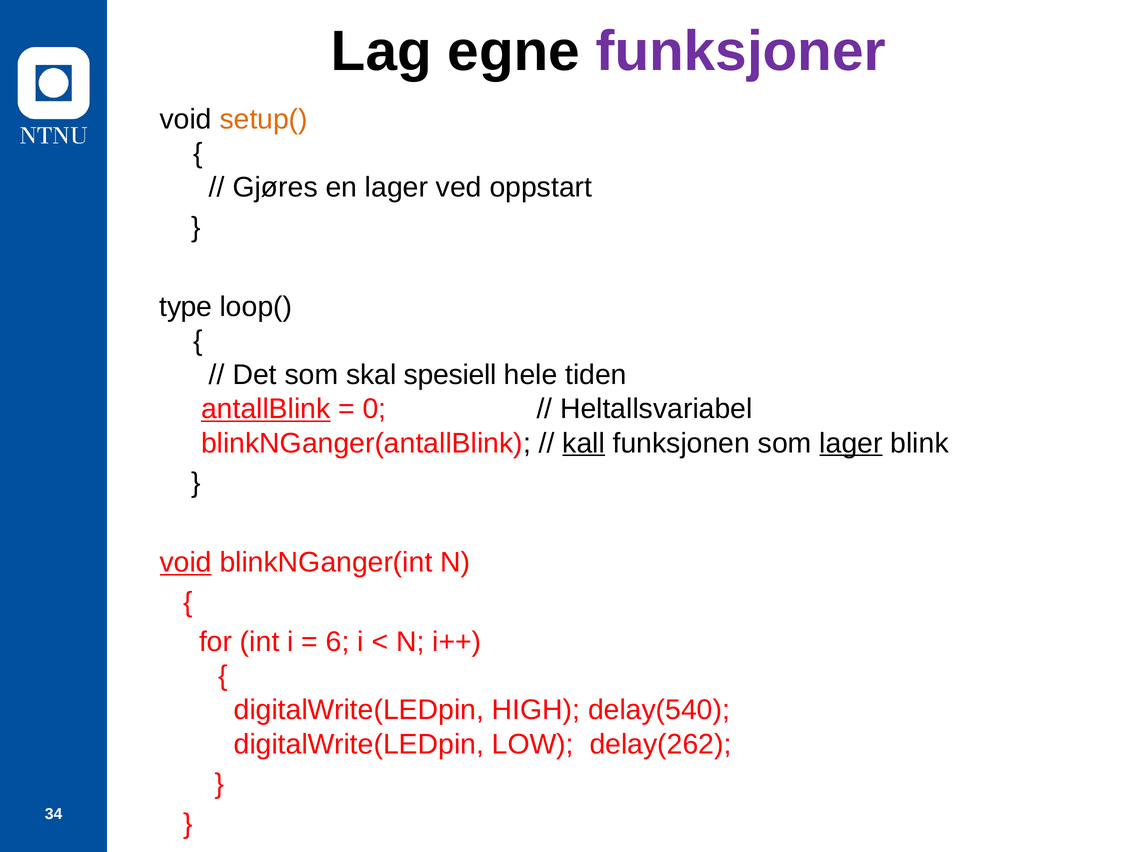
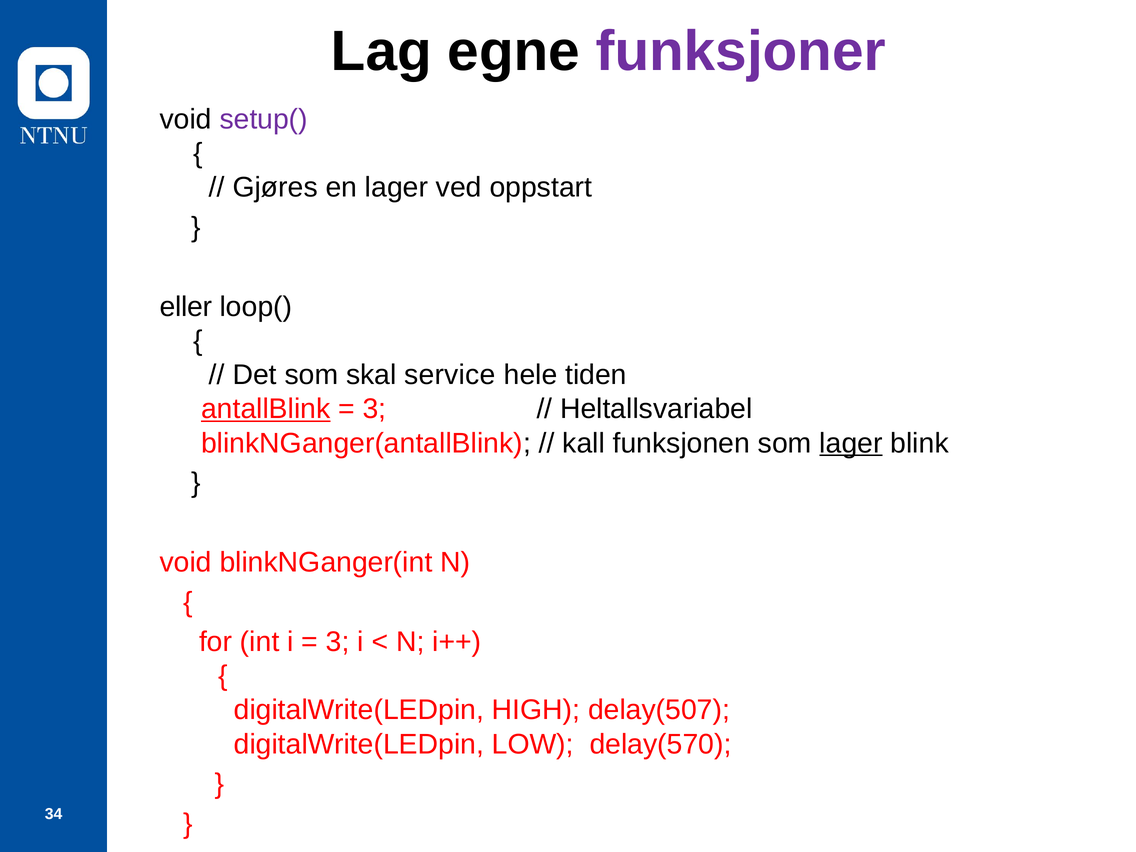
setup( colour: orange -> purple
type: type -> eller
spesiell: spesiell -> service
0 at (375, 409): 0 -> 3
kall underline: present -> none
void at (186, 562) underline: present -> none
6 at (338, 642): 6 -> 3
delay(540: delay(540 -> delay(507
delay(262: delay(262 -> delay(570
